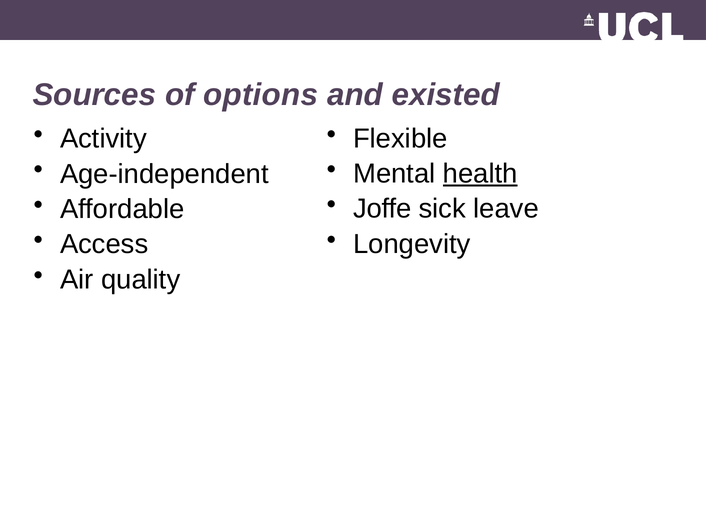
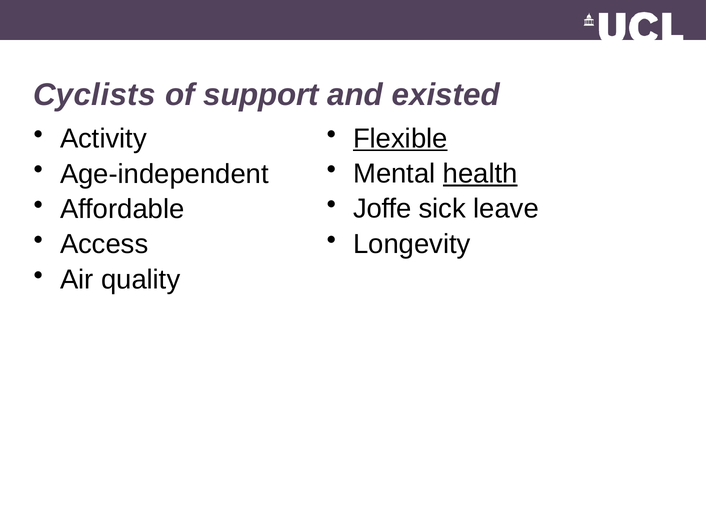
Sources: Sources -> Cyclists
options: options -> support
Flexible underline: none -> present
